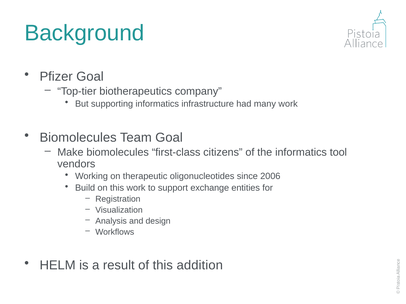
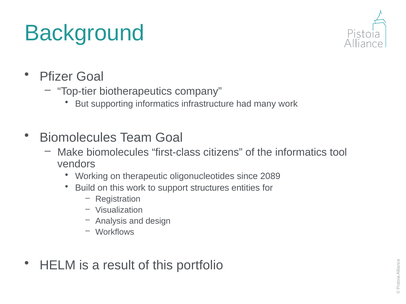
2006: 2006 -> 2089
exchange: exchange -> structures
addition: addition -> portfolio
